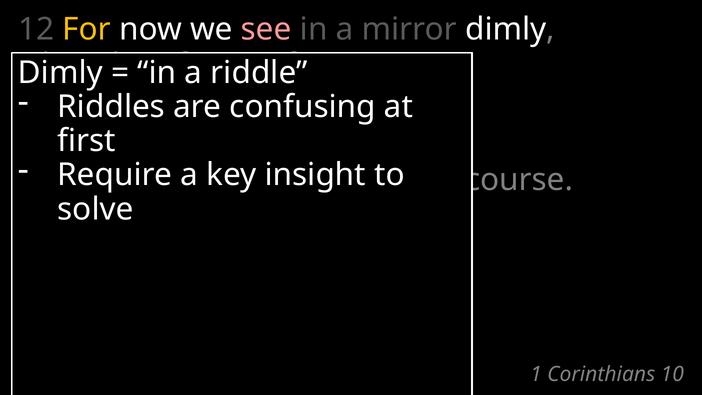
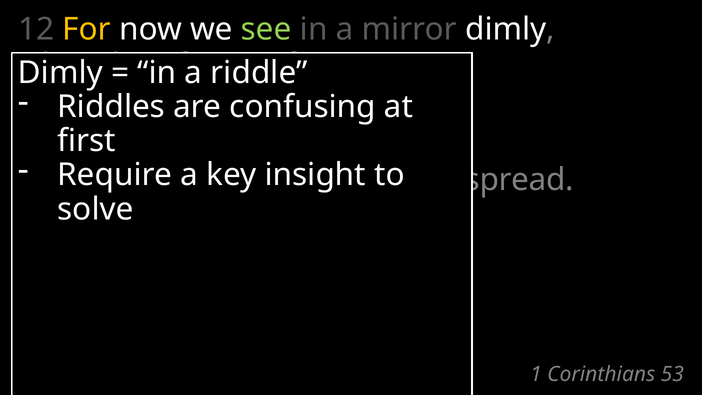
see colour: pink -> light green
course: course -> spread
10: 10 -> 53
